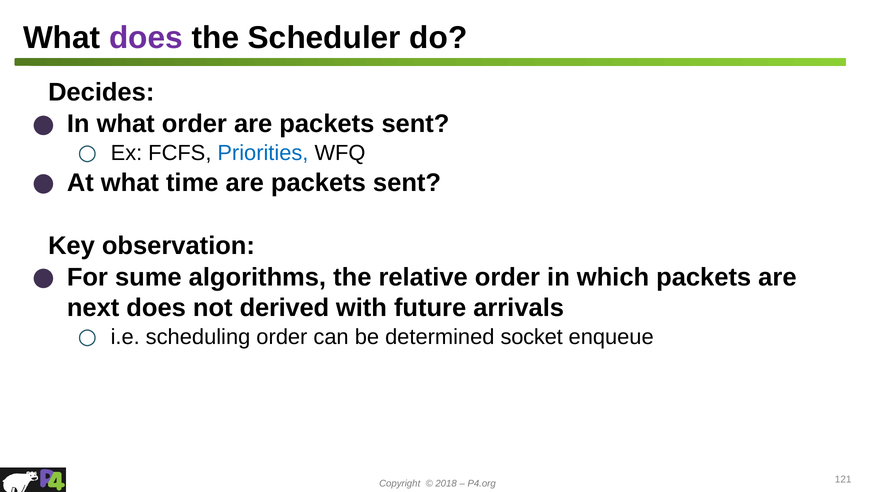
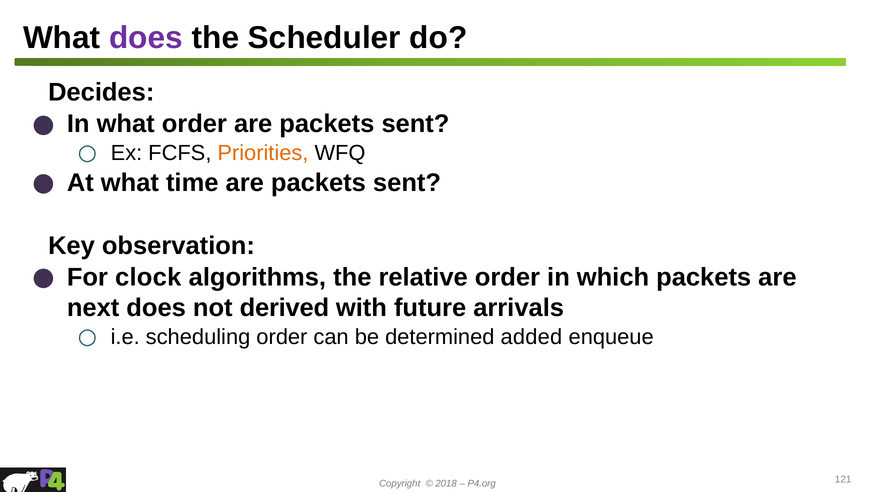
Priorities colour: blue -> orange
sume: sume -> clock
socket: socket -> added
